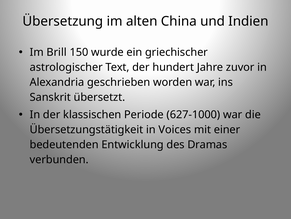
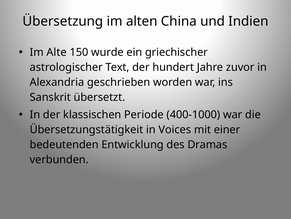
Brill: Brill -> Alte
627-1000: 627-1000 -> 400-1000
